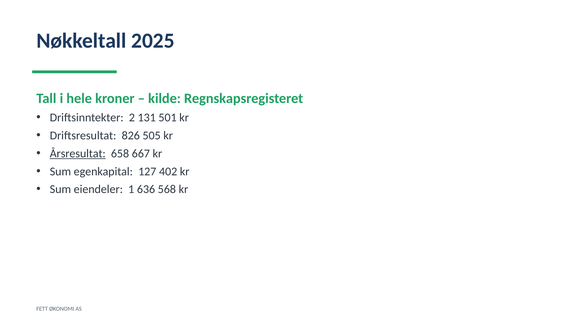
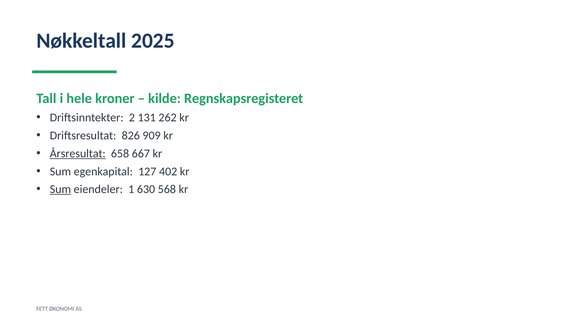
501: 501 -> 262
505: 505 -> 909
Sum at (60, 189) underline: none -> present
636: 636 -> 630
